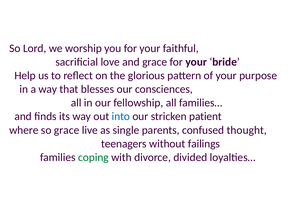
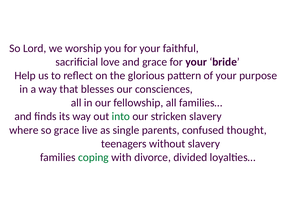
into colour: blue -> green
stricken patient: patient -> slavery
without failings: failings -> slavery
